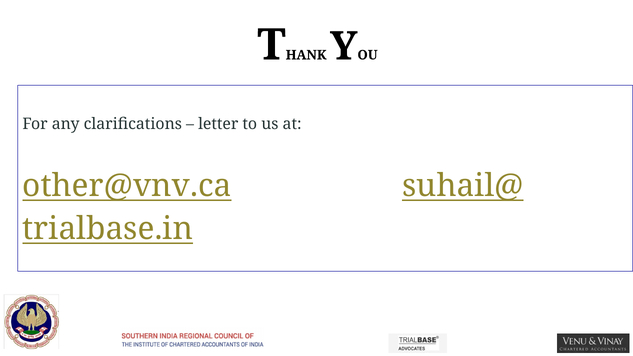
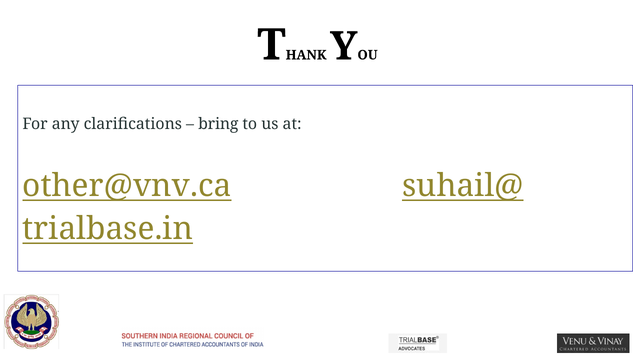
letter: letter -> bring
